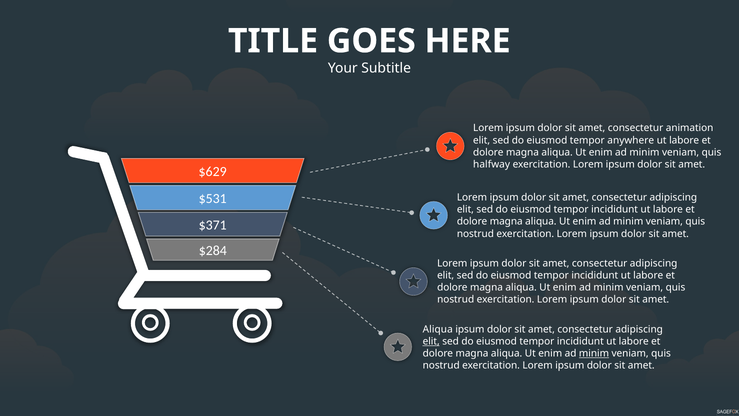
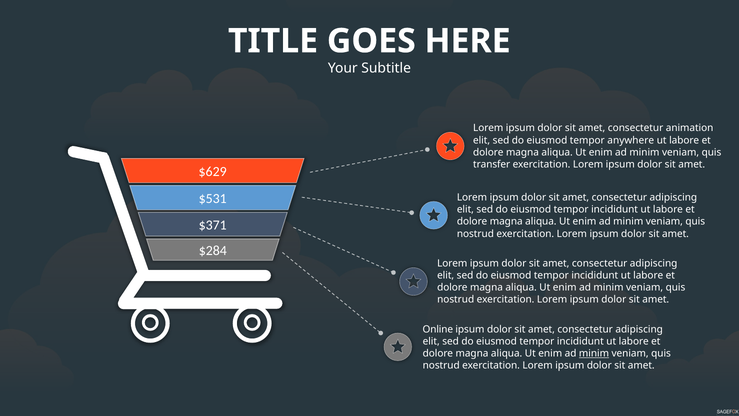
halfway: halfway -> transfer
Aliqua at (438, 329): Aliqua -> Online
elit at (431, 341) underline: present -> none
